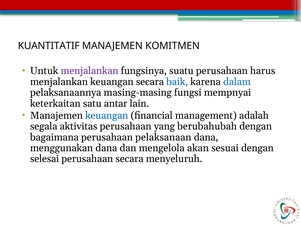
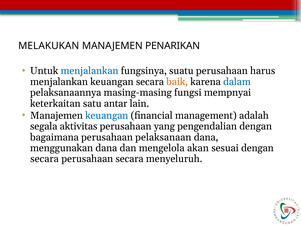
KUANTITATIF: KUANTITATIF -> MELAKUKAN
KOMITMEN: KOMITMEN -> PENARIKAN
menjalankan at (90, 71) colour: purple -> blue
baik colour: blue -> orange
berubahubah: berubahubah -> pengendalian
selesai at (45, 159): selesai -> secara
